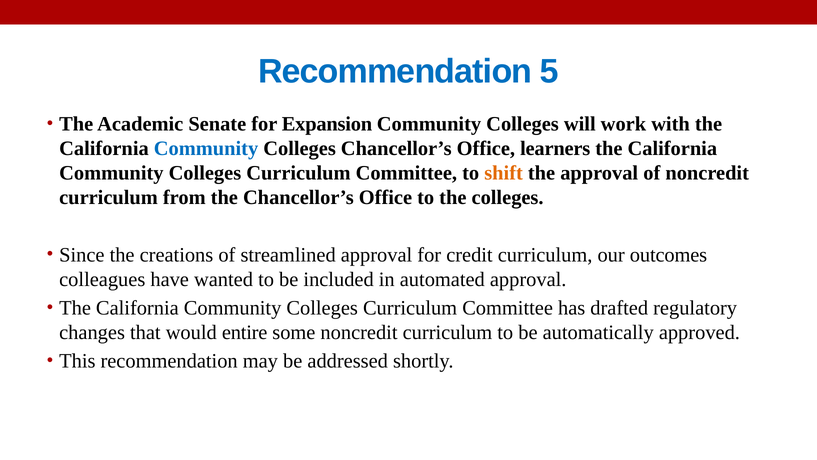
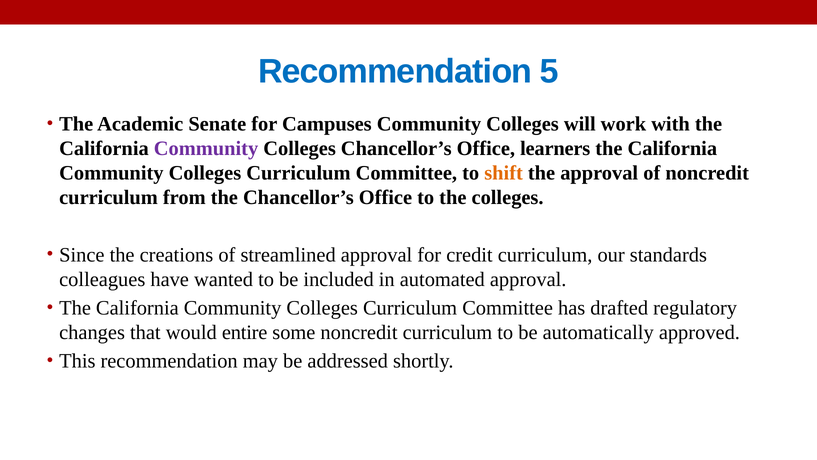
Expansion: Expansion -> Campuses
Community at (206, 148) colour: blue -> purple
outcomes: outcomes -> standards
